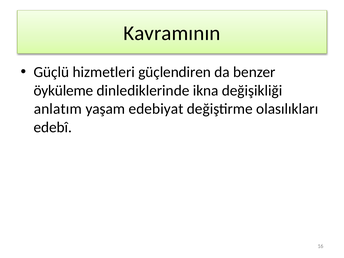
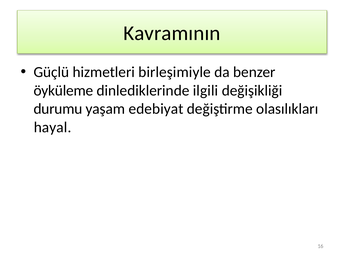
güçlendiren: güçlendiren -> birleşimiyle
ikna: ikna -> ilgili
anlatım: anlatım -> durumu
edebî: edebî -> hayal
